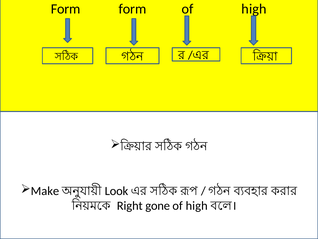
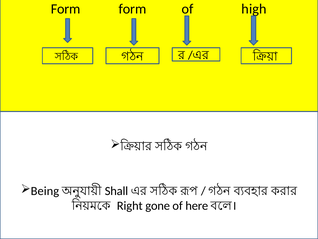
Make: Make -> Being
Look: Look -> Shall
high at (197, 205): high -> here
